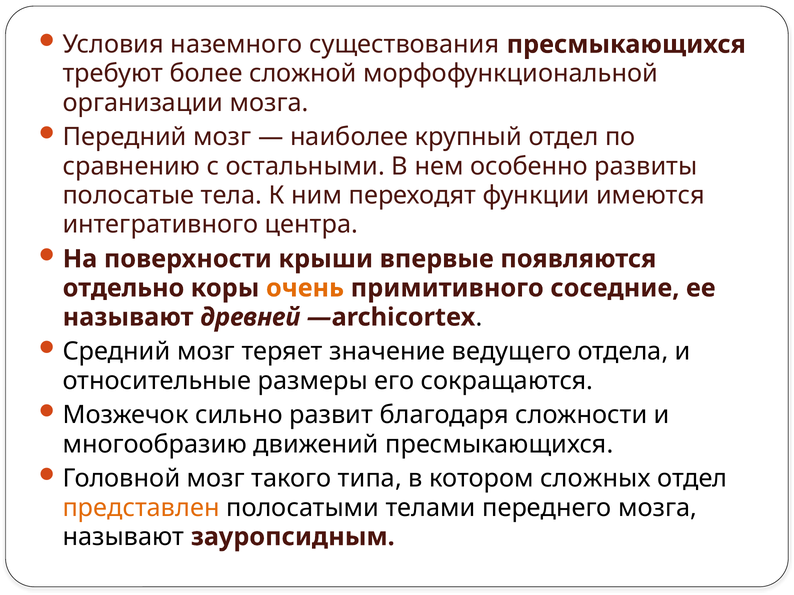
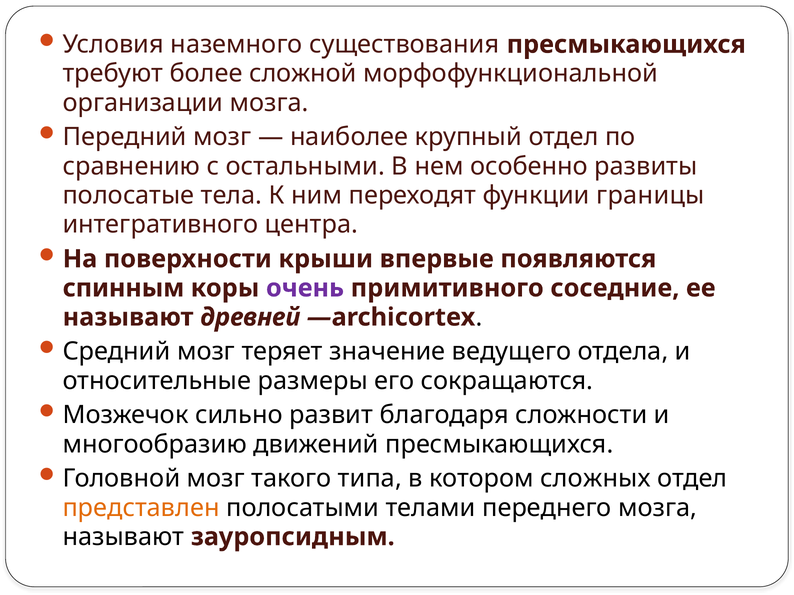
имеются: имеются -> границы
отдельно: отдельно -> спинным
очень colour: orange -> purple
